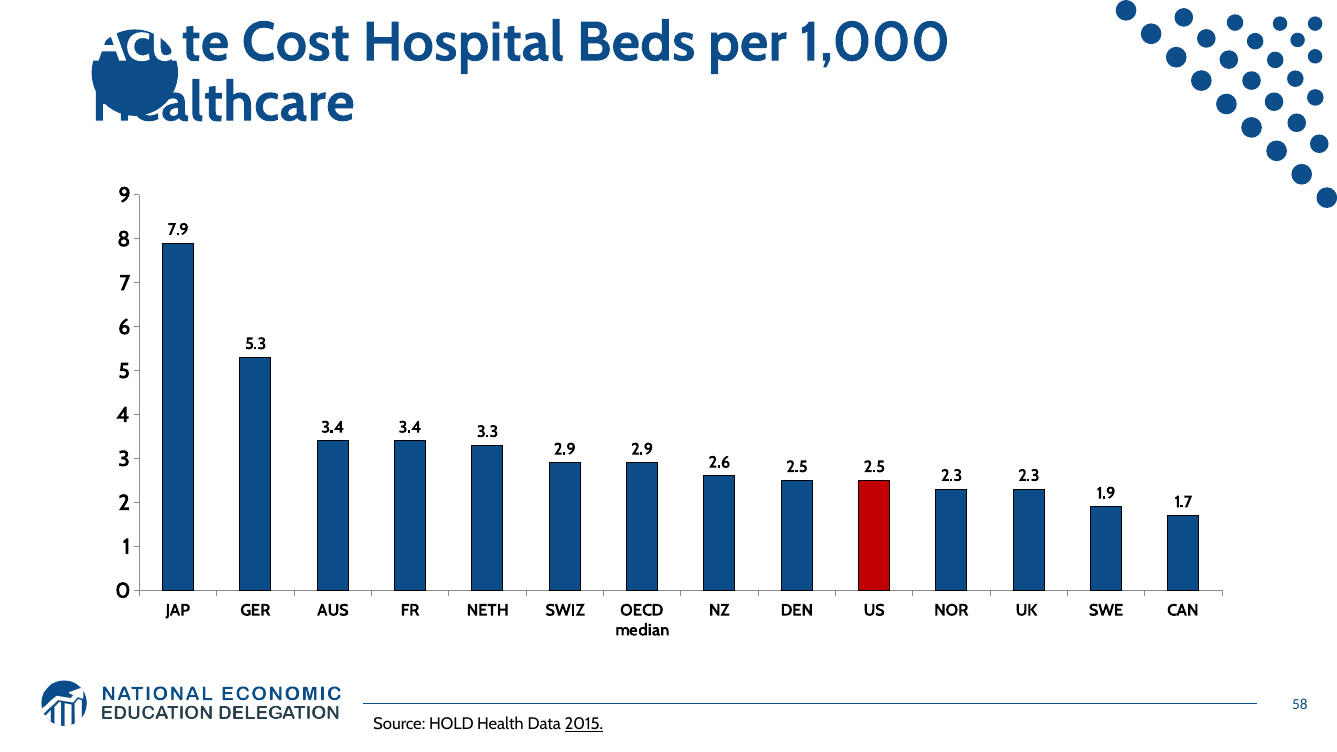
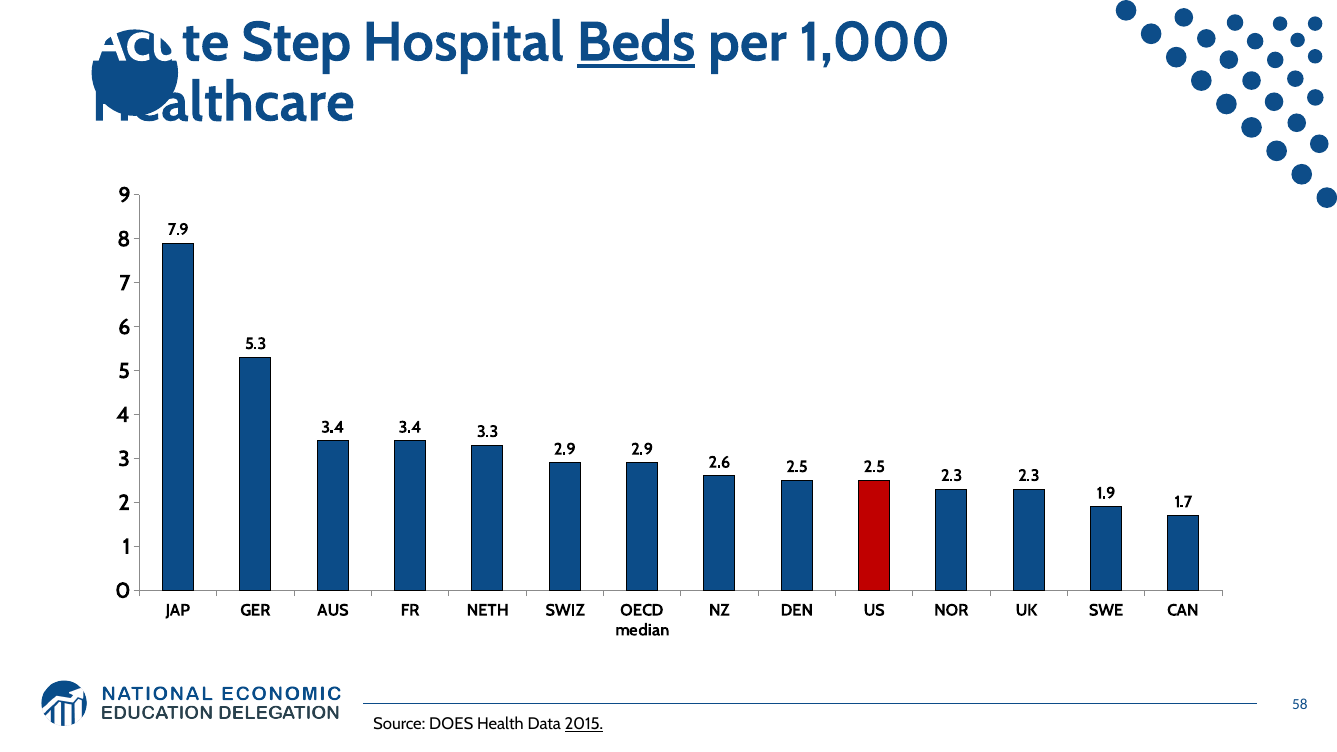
Cost: Cost -> Step
Beds underline: none -> present
HOLD: HOLD -> DOES
